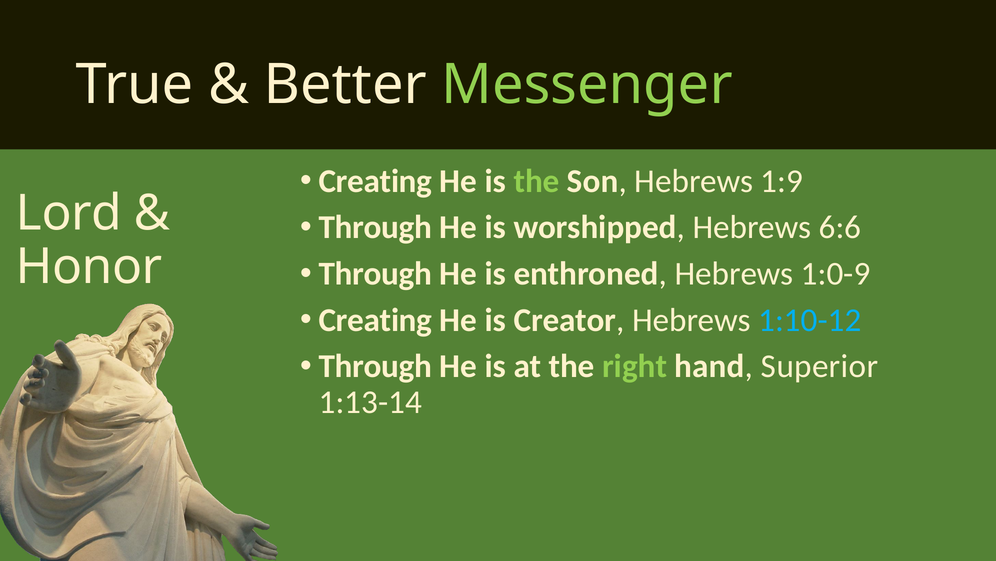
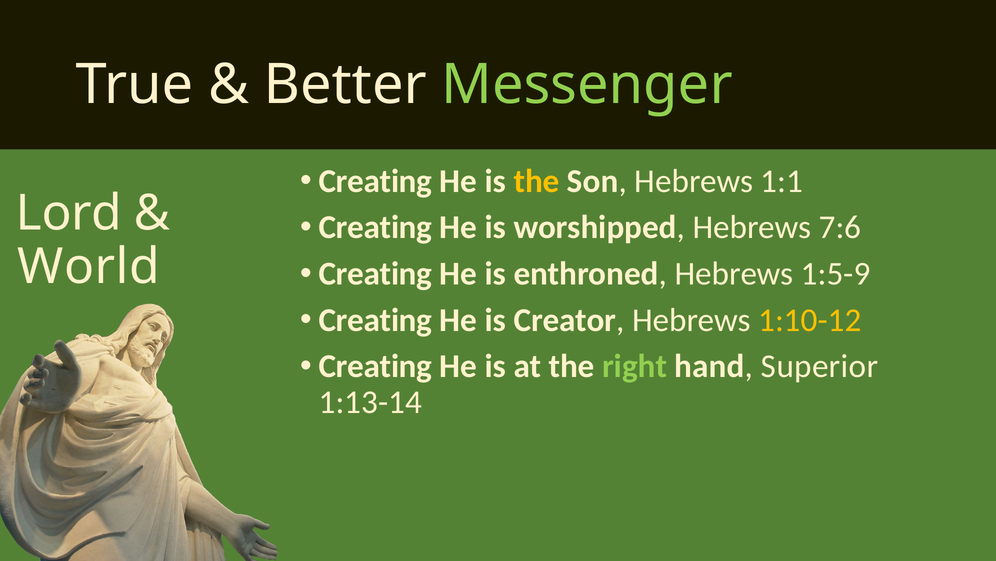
the at (537, 181) colour: light green -> yellow
1:9: 1:9 -> 1:1
Through at (375, 227): Through -> Creating
6:6: 6:6 -> 7:6
Honor: Honor -> World
Through at (375, 273): Through -> Creating
1:0-9: 1:0-9 -> 1:5-9
1:10-12 colour: light blue -> yellow
Through at (375, 366): Through -> Creating
